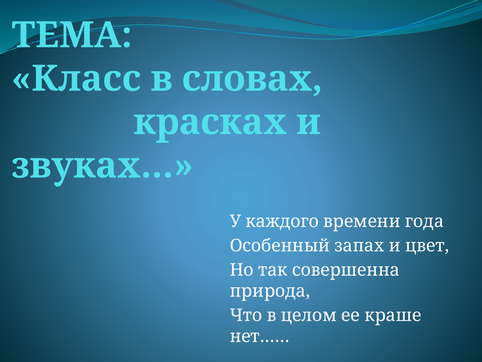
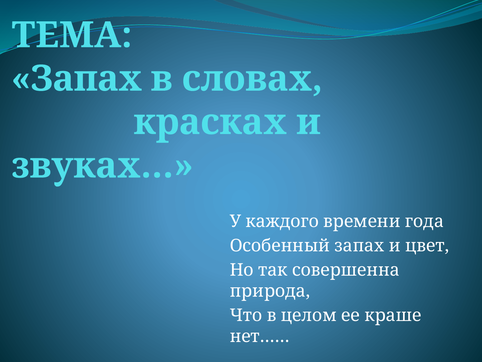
Класс at (76, 79): Класс -> Запах
